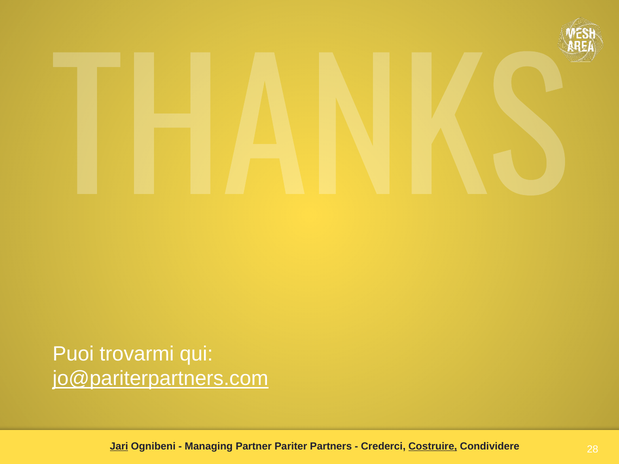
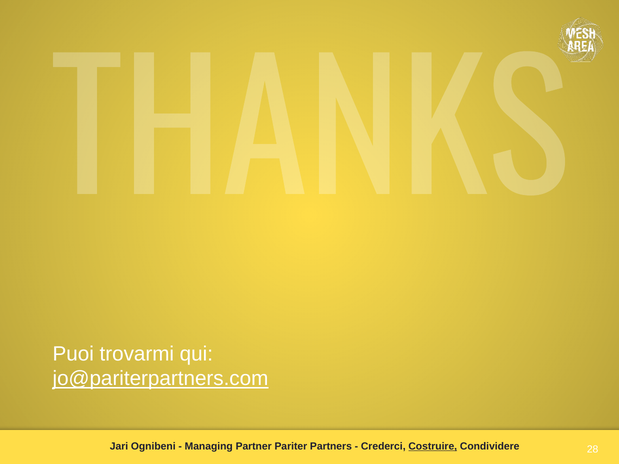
Jari underline: present -> none
